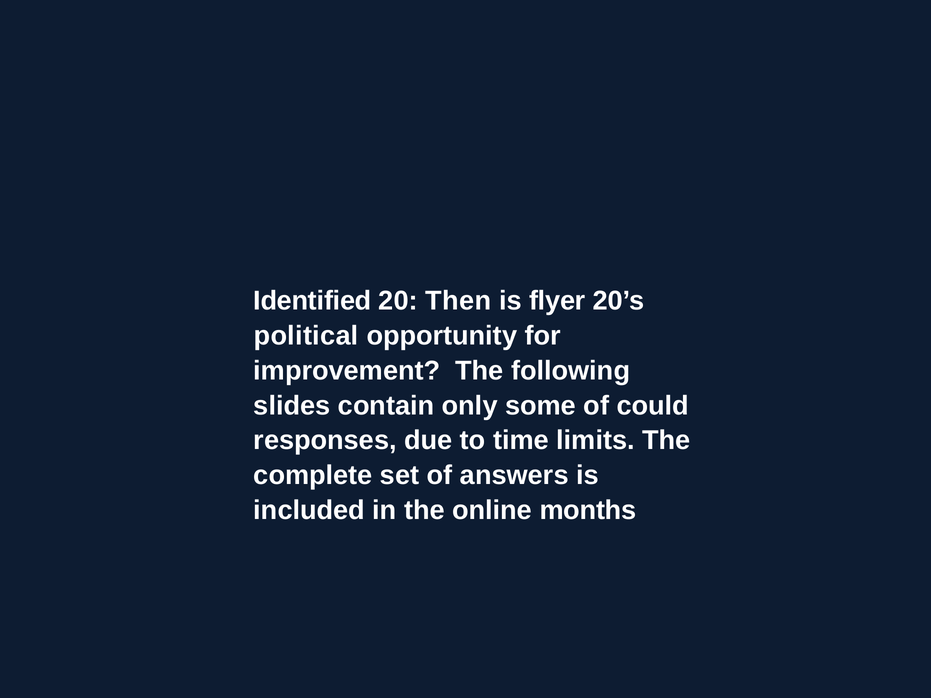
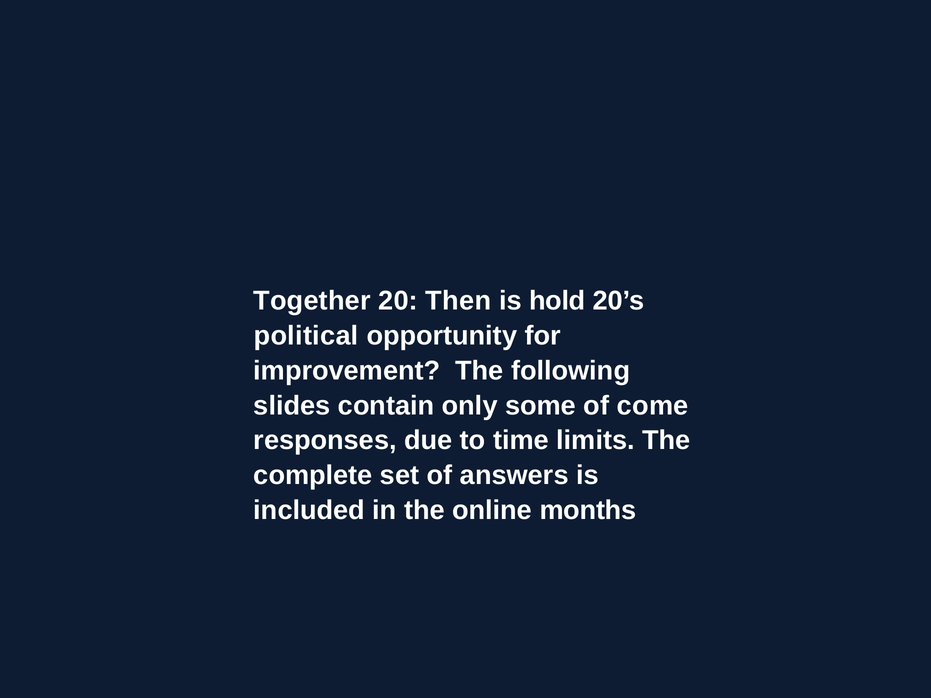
Identified: Identified -> Together
flyer: flyer -> hold
could: could -> come
